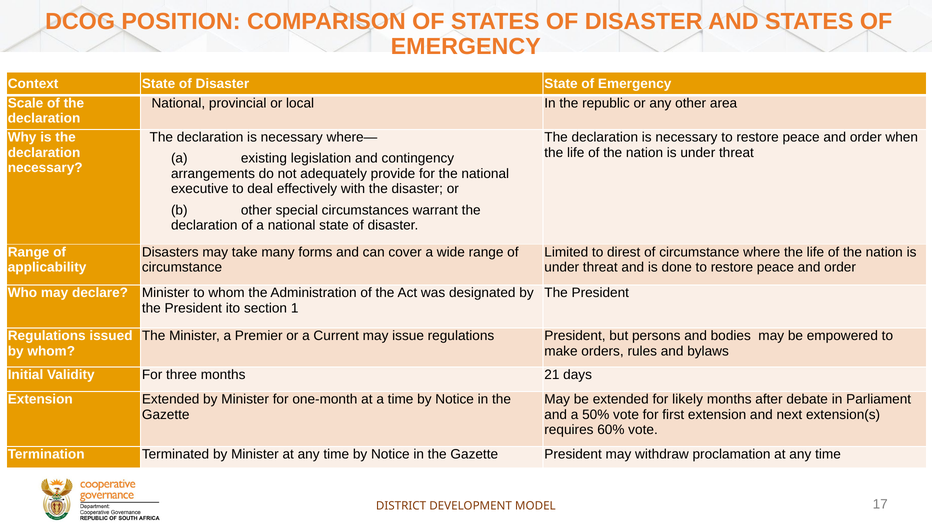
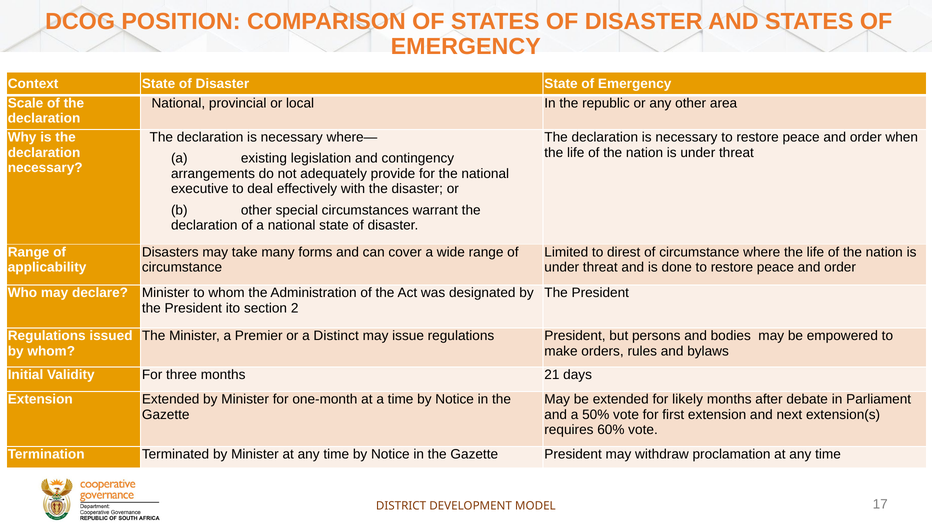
1: 1 -> 2
Current: Current -> Distinct
